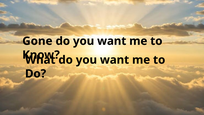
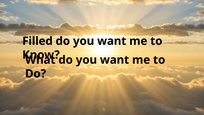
Gone: Gone -> Filled
